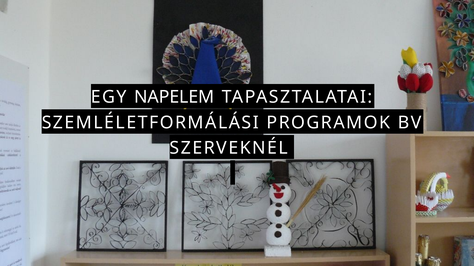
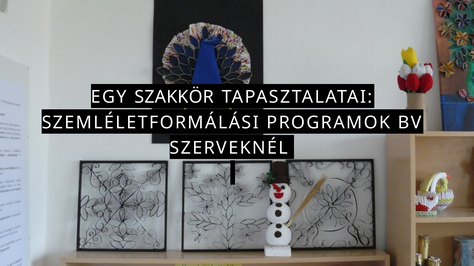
NAPELEM: NAPELEM -> SZAKKÖR
